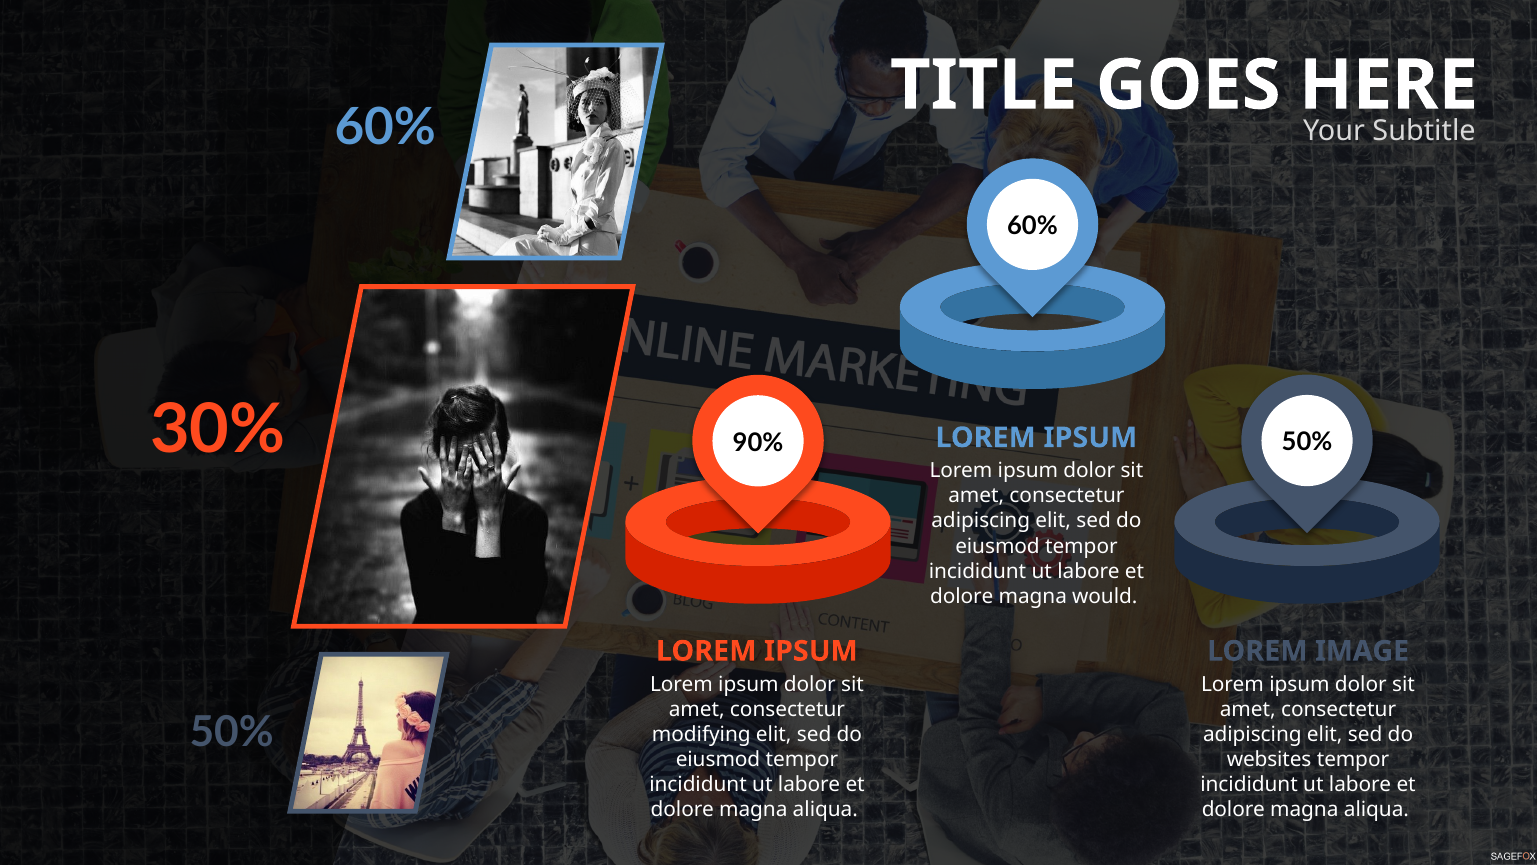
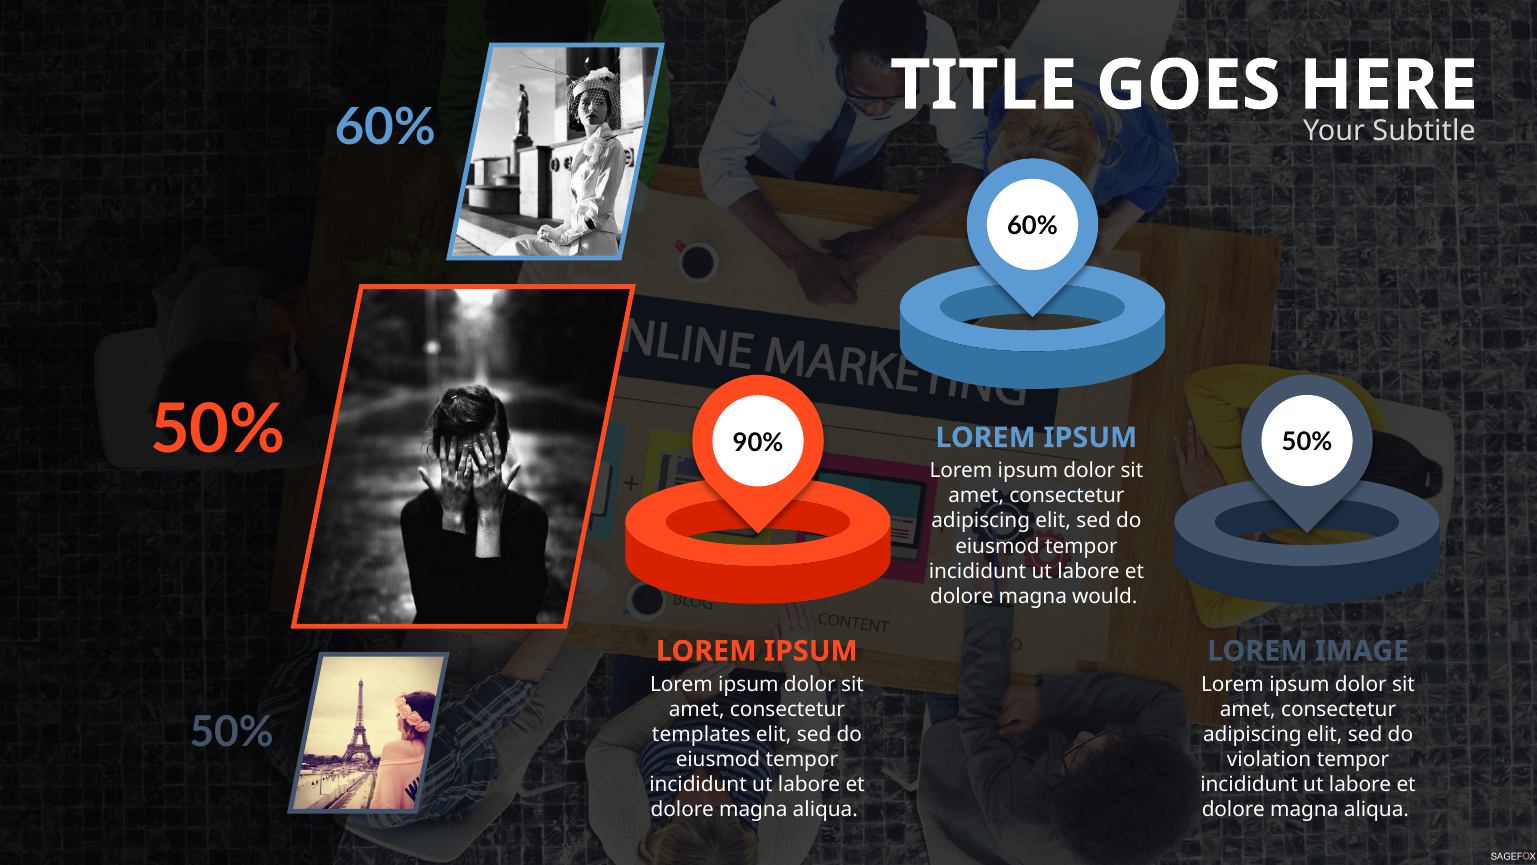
30% at (218, 430): 30% -> 50%
modifying: modifying -> templates
websites: websites -> violation
